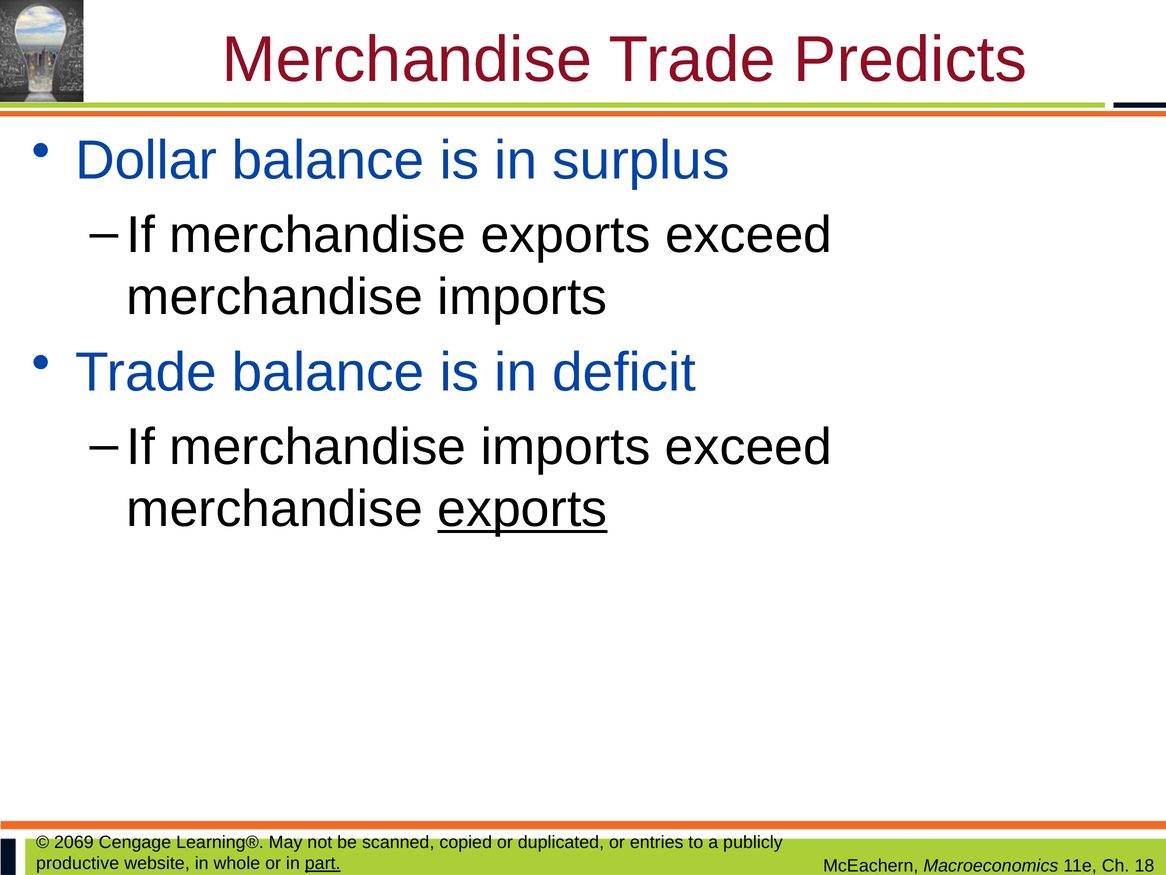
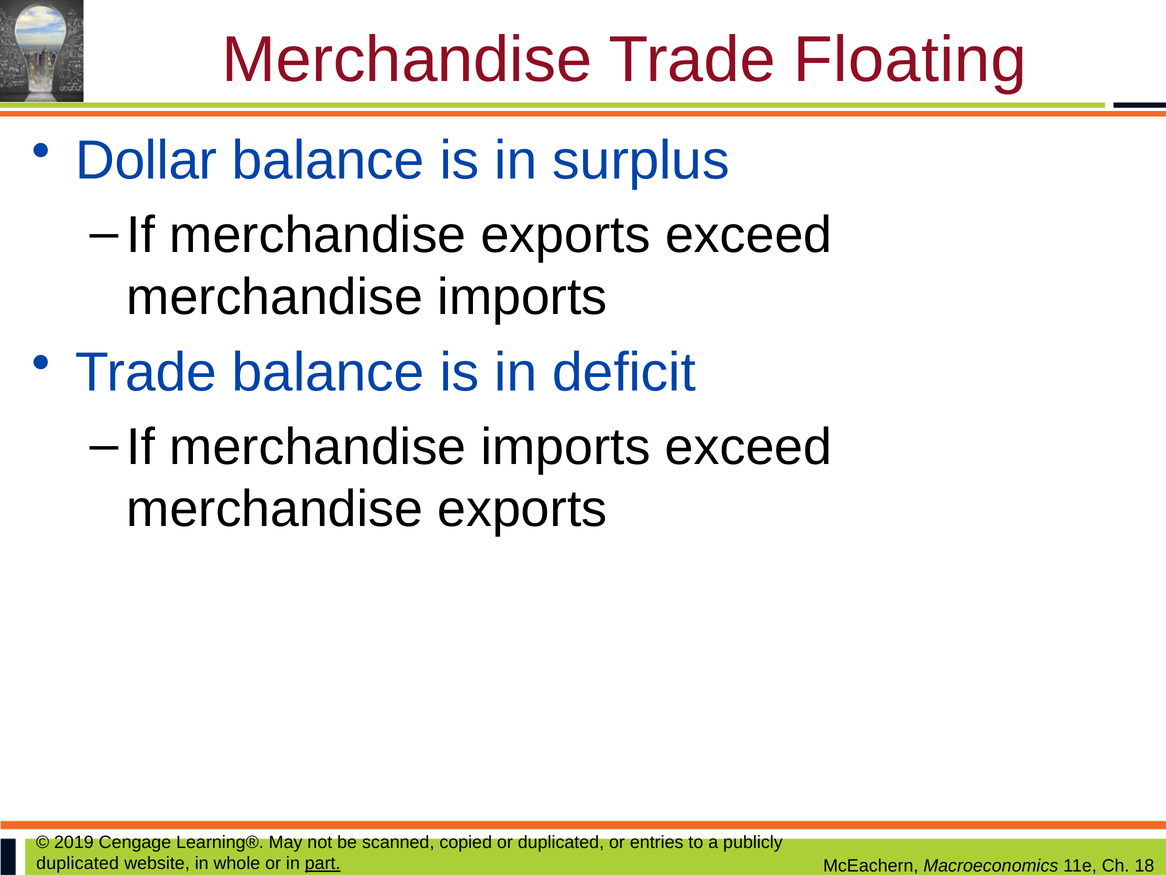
Predicts: Predicts -> Floating
exports at (522, 509) underline: present -> none
2069: 2069 -> 2019
productive at (78, 863): productive -> duplicated
